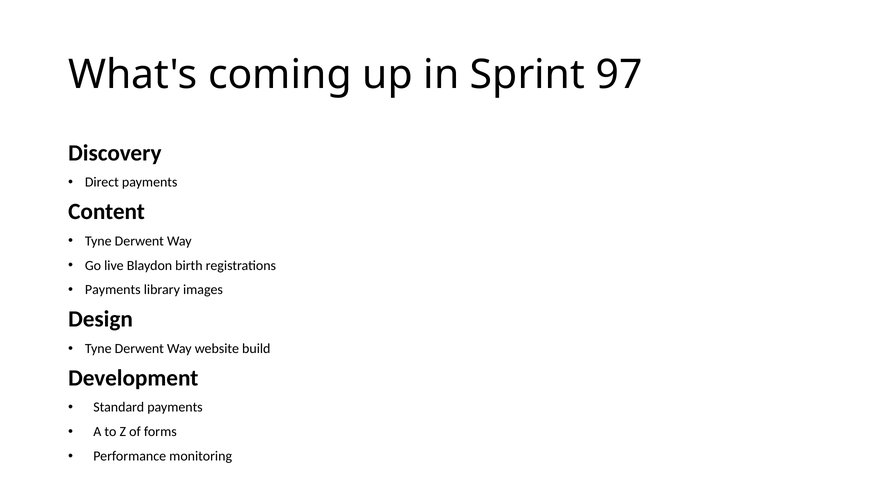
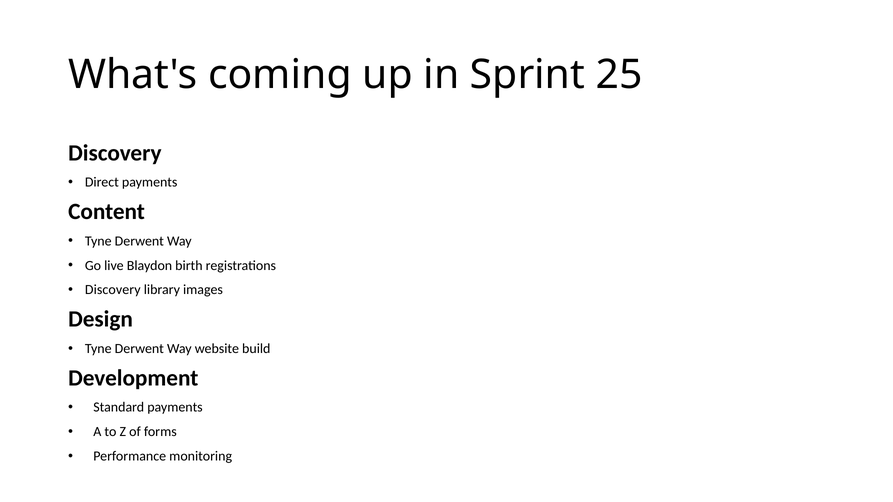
97: 97 -> 25
Payments at (113, 290): Payments -> Discovery
